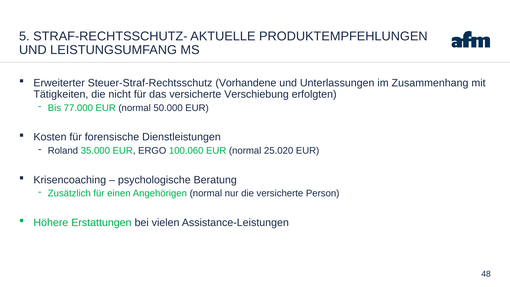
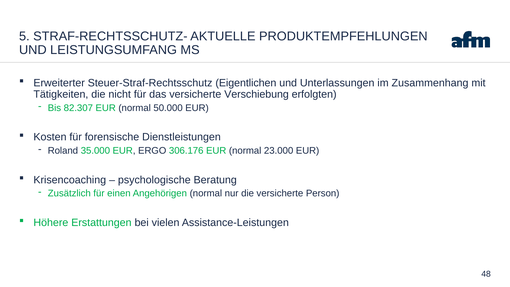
Vorhandene: Vorhandene -> Eigentlichen
77.000: 77.000 -> 82.307
100.060: 100.060 -> 306.176
25.020: 25.020 -> 23.000
